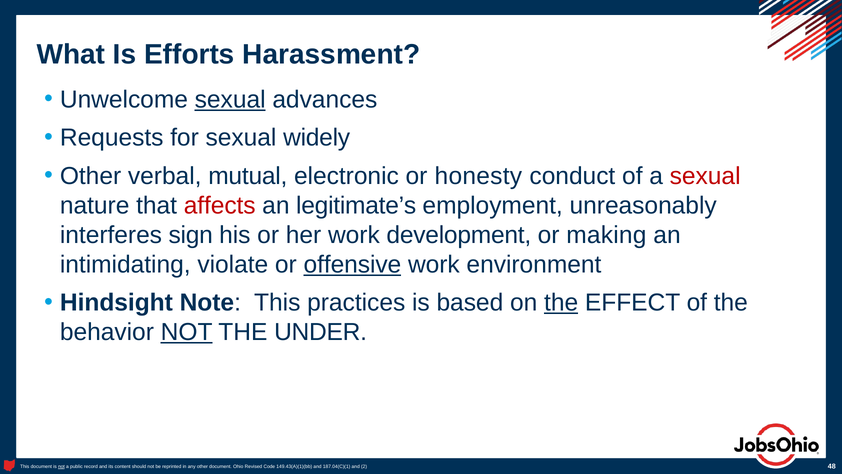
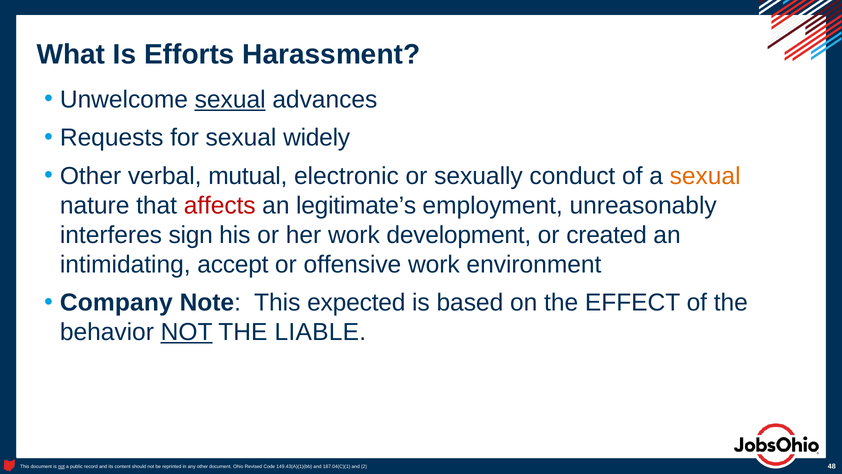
honesty: honesty -> sexually
sexual at (705, 176) colour: red -> orange
making: making -> created
violate: violate -> accept
offensive underline: present -> none
Hindsight: Hindsight -> Company
practices: practices -> expected
the at (561, 303) underline: present -> none
UNDER: UNDER -> LIABLE
